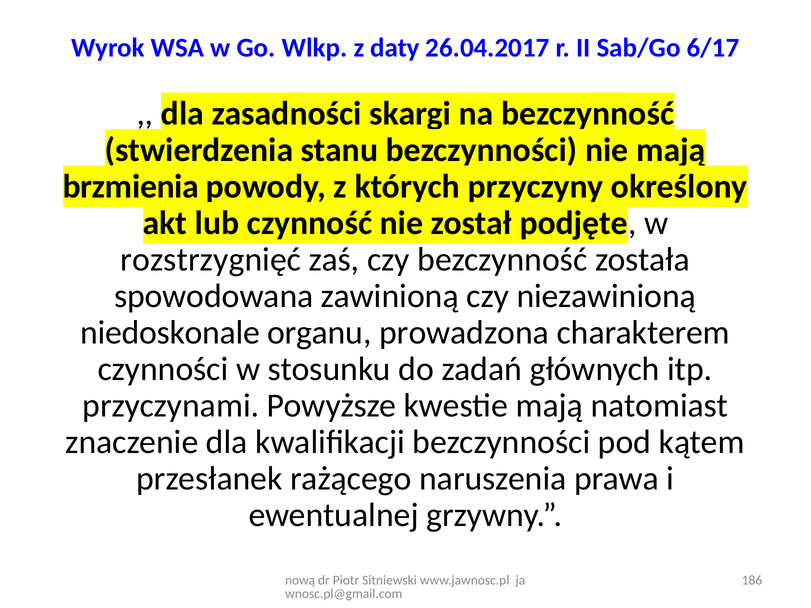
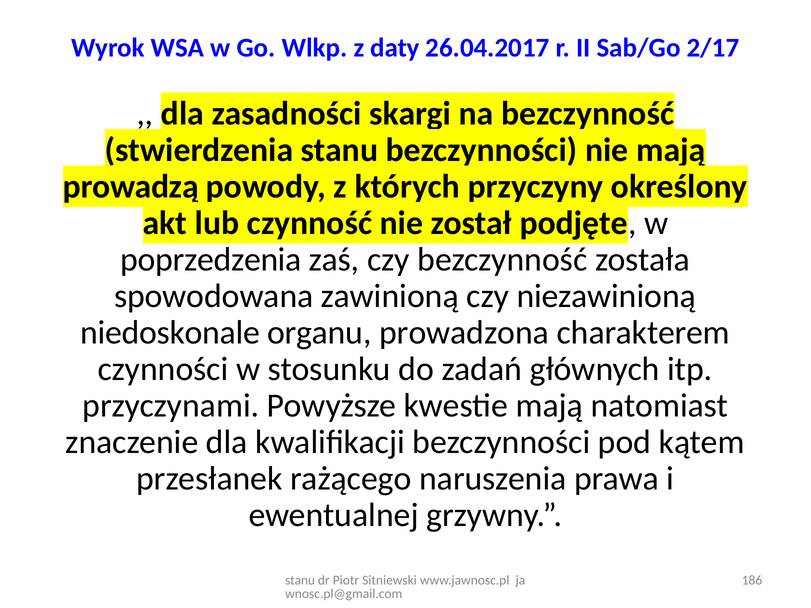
6/17: 6/17 -> 2/17
brzmienia: brzmienia -> prowadzą
rozstrzygnięć: rozstrzygnięć -> poprzedzenia
nową at (300, 581): nową -> stanu
